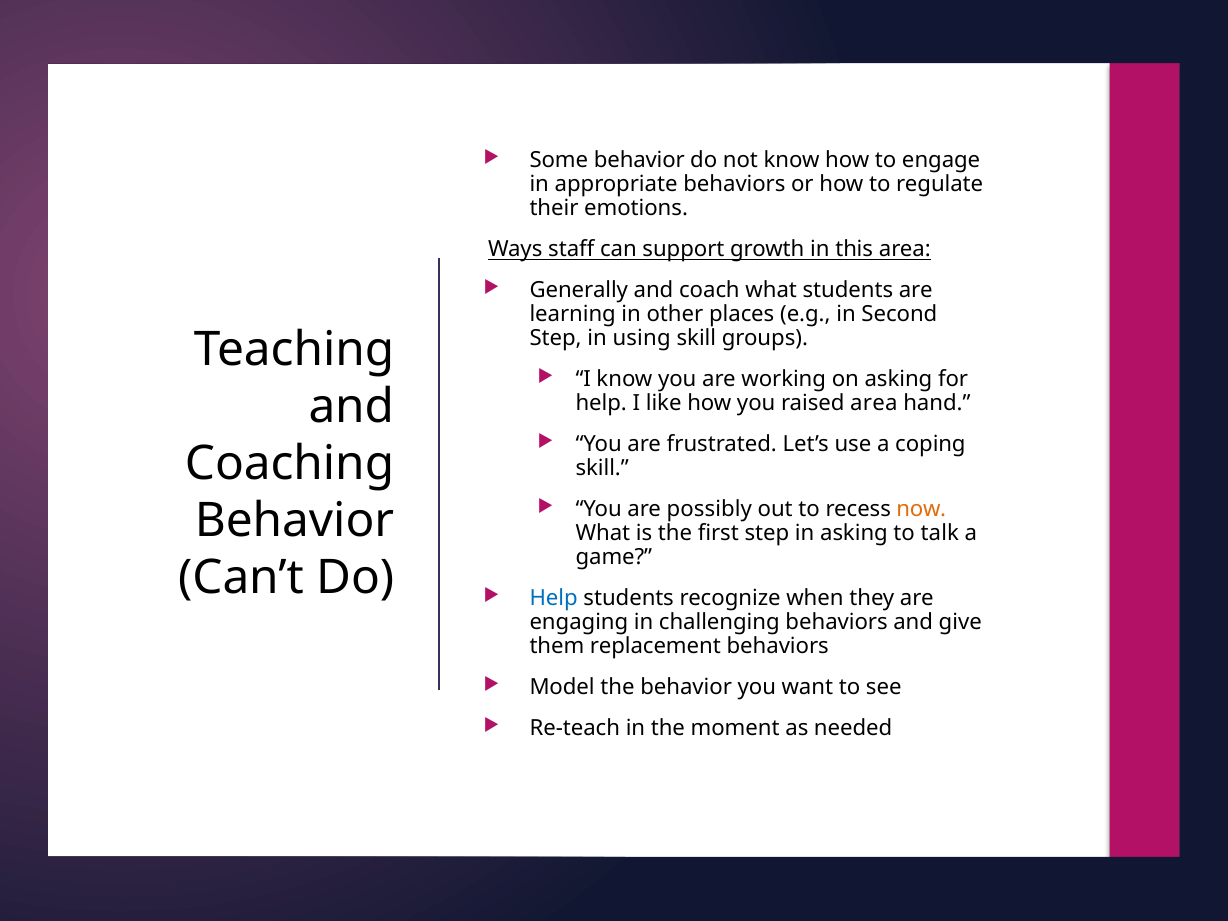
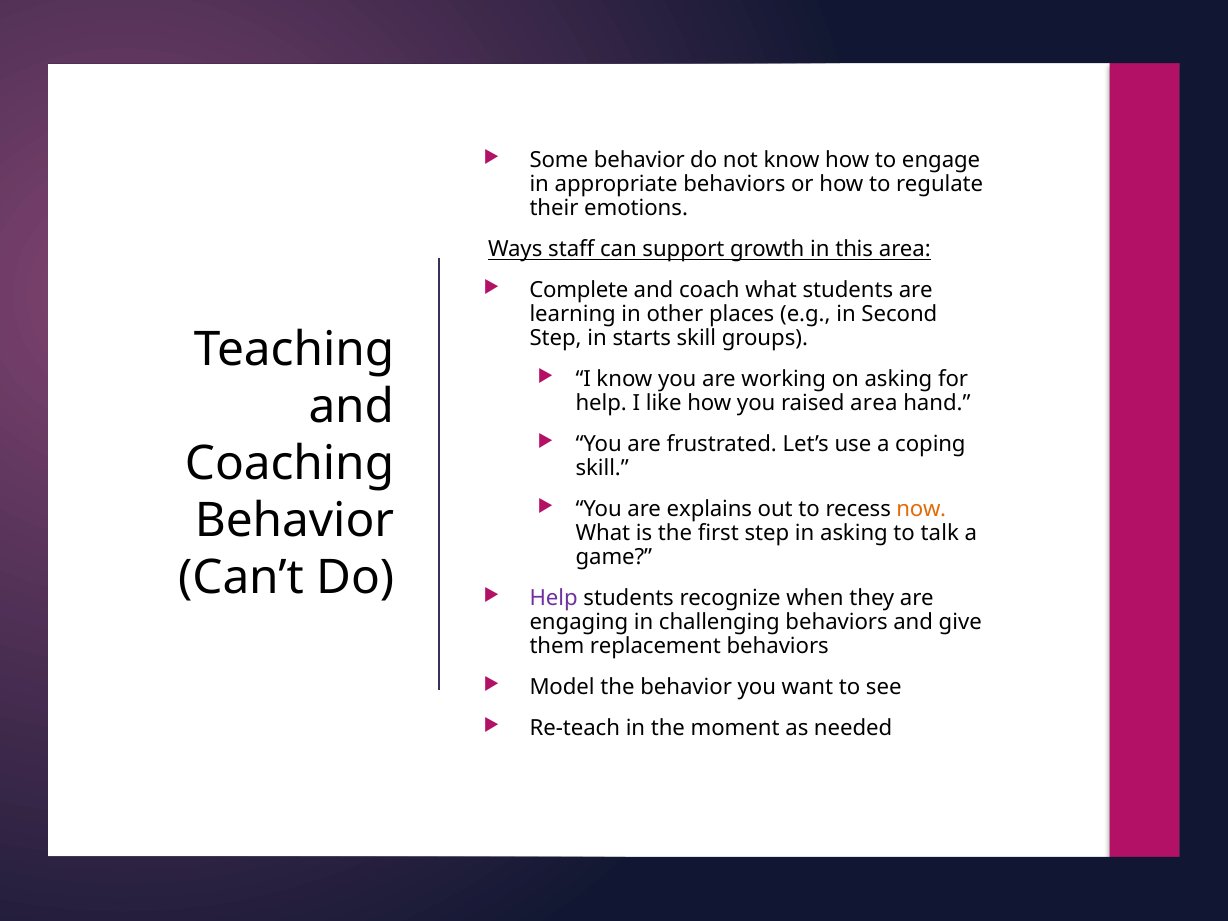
Generally: Generally -> Complete
using: using -> starts
possibly: possibly -> explains
Help at (554, 598) colour: blue -> purple
